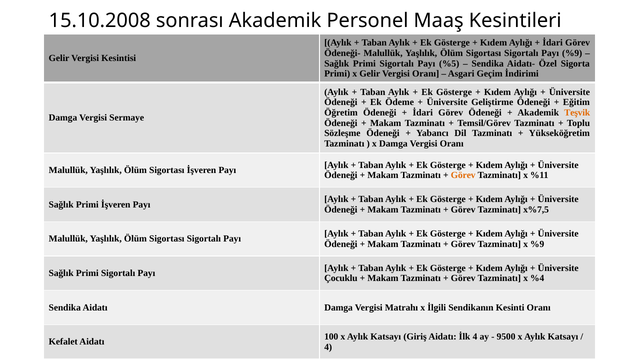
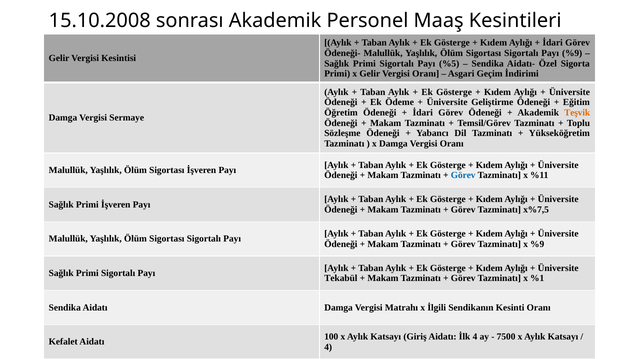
Görev at (463, 176) colour: orange -> blue
Çocuklu: Çocuklu -> Tekabül
%4: %4 -> %1
9500: 9500 -> 7500
